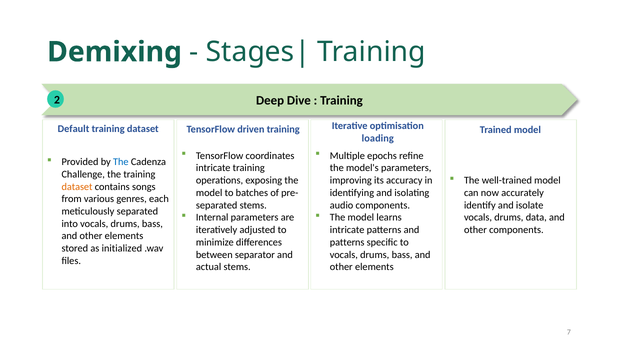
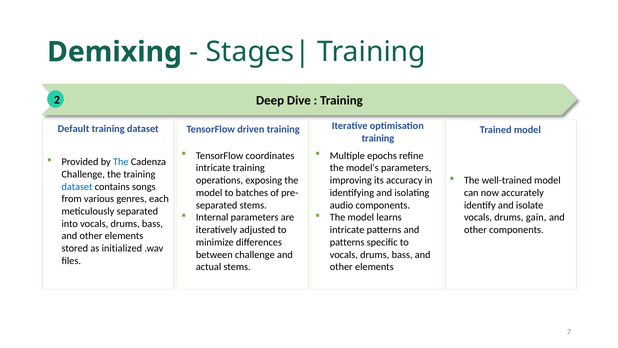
loading at (378, 138): loading -> training
dataset at (77, 186) colour: orange -> blue
data: data -> gain
between separator: separator -> challenge
